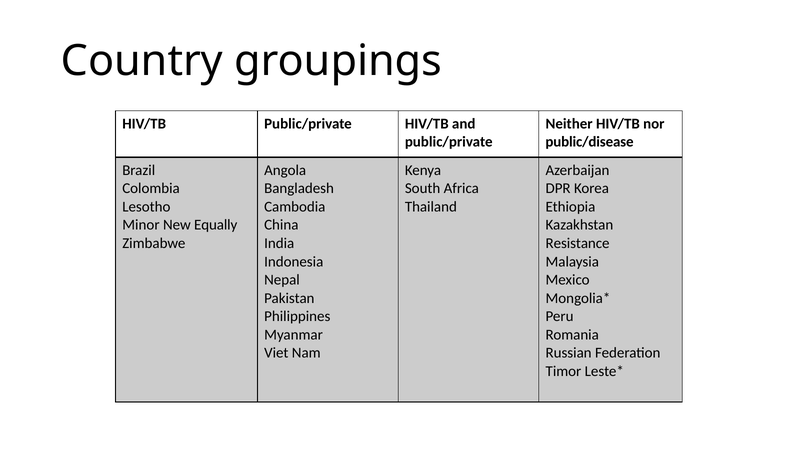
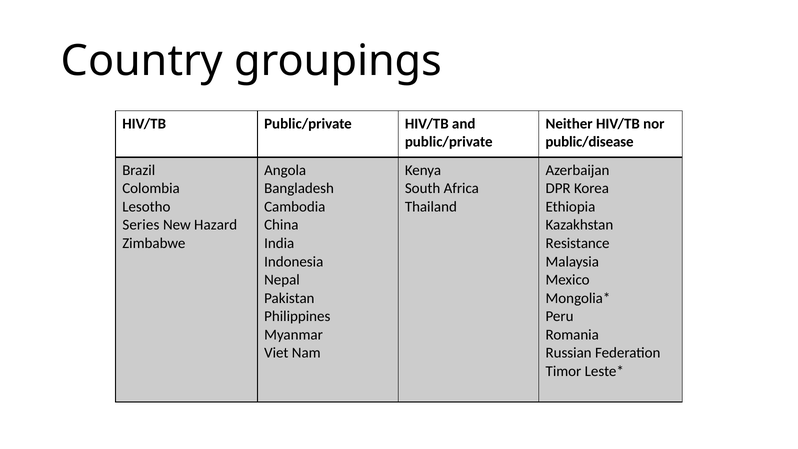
Minor: Minor -> Series
Equally: Equally -> Hazard
